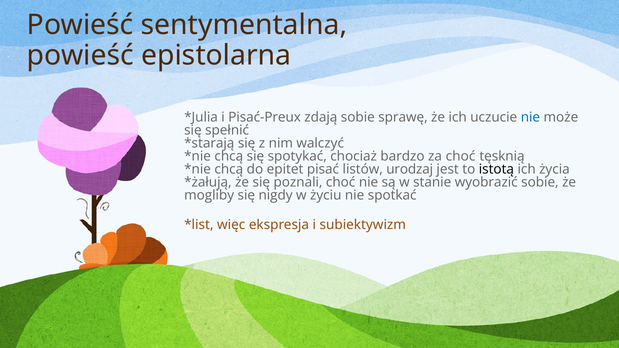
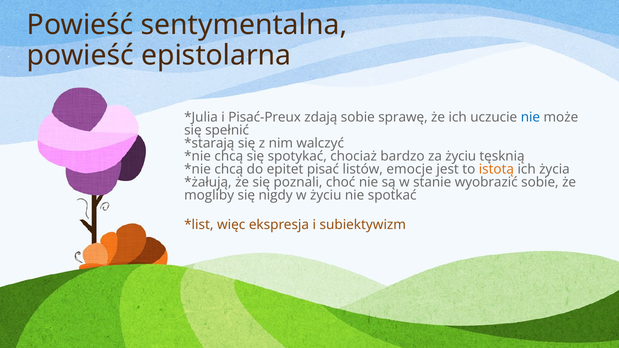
za choć: choć -> życiu
urodzaj: urodzaj -> emocje
istotą colour: black -> orange
